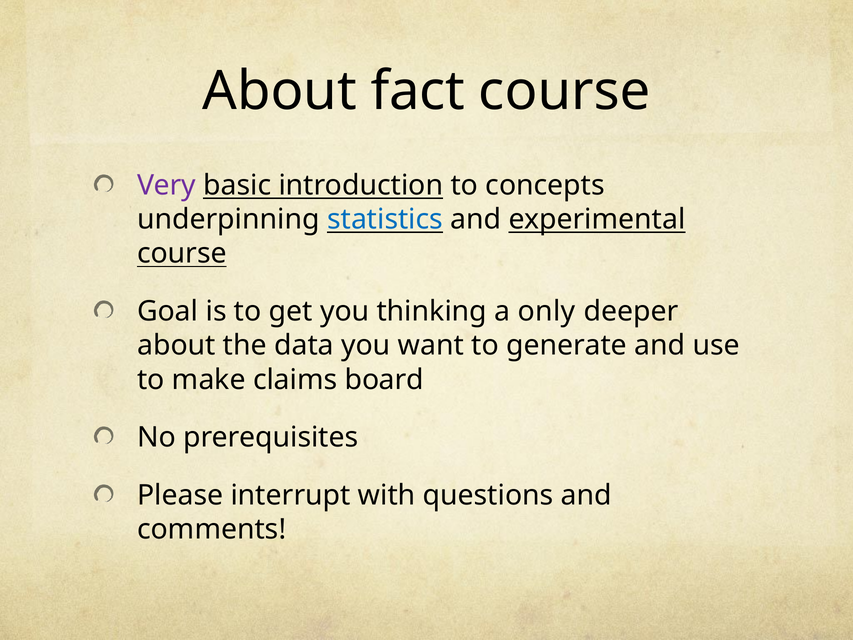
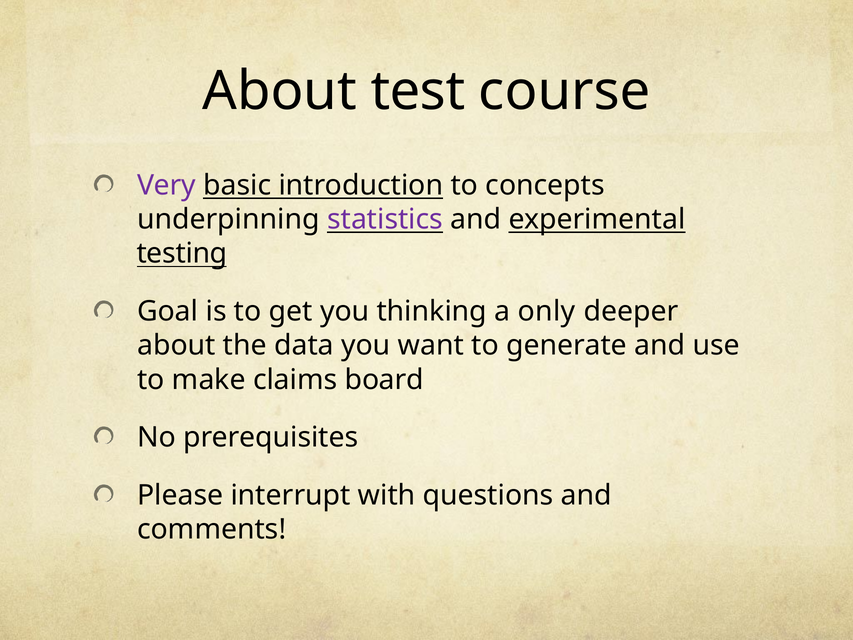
fact: fact -> test
statistics colour: blue -> purple
course at (182, 253): course -> testing
